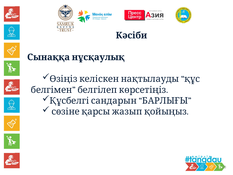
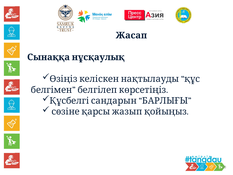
Кәсіби: Кәсіби -> Жасап
